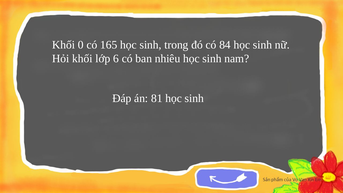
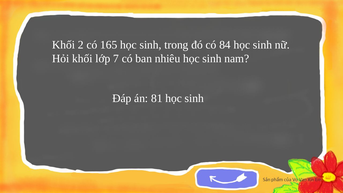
0: 0 -> 2
6: 6 -> 7
